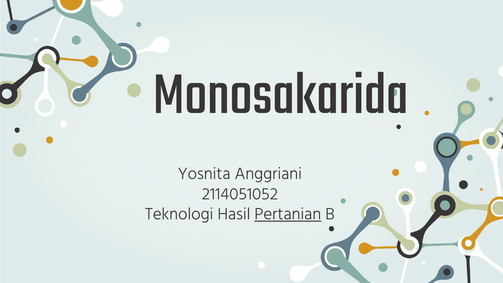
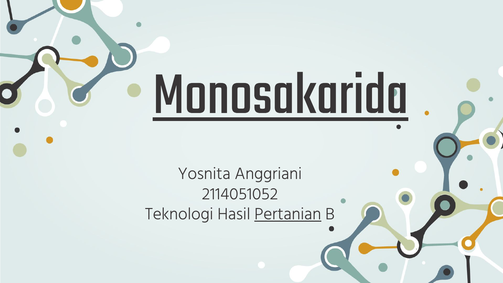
Monosakarida underline: none -> present
